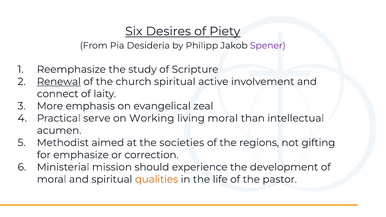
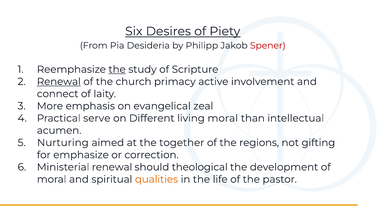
Spener colour: purple -> red
the at (117, 69) underline: none -> present
church spiritual: spiritual -> primacy
Working: Working -> Different
Methodist: Methodist -> Nurturing
societies: societies -> together
Ministerial mission: mission -> renewal
experience: experience -> theological
